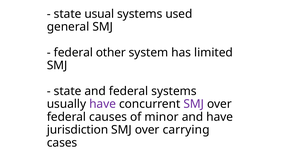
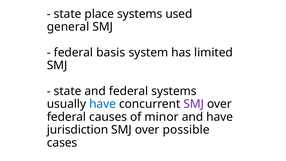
usual: usual -> place
other: other -> basis
have at (103, 104) colour: purple -> blue
carrying: carrying -> possible
